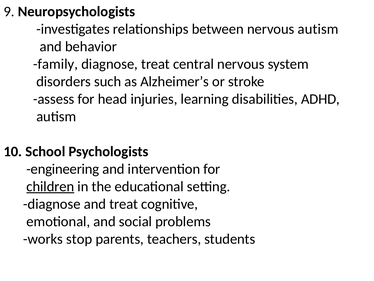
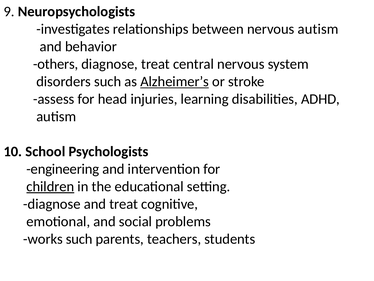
family: family -> others
Alzheimer’s underline: none -> present
works stop: stop -> such
